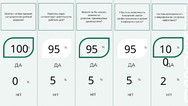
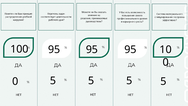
5 2: 2 -> 5
